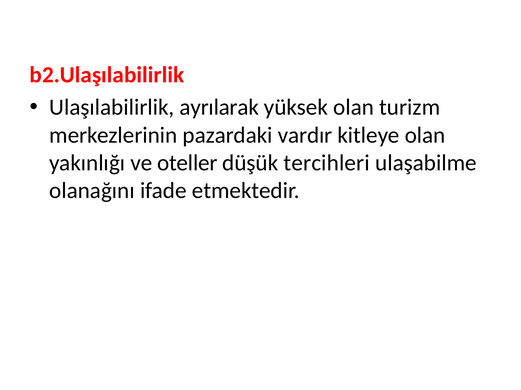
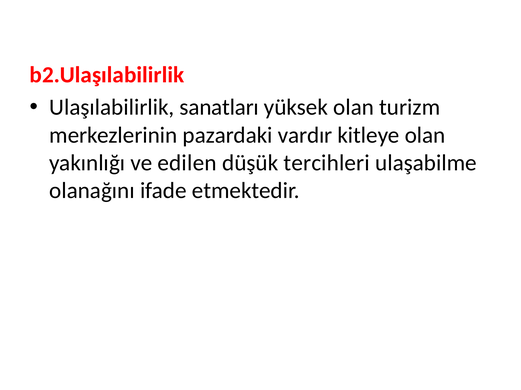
ayrılarak: ayrılarak -> sanatları
oteller: oteller -> edilen
